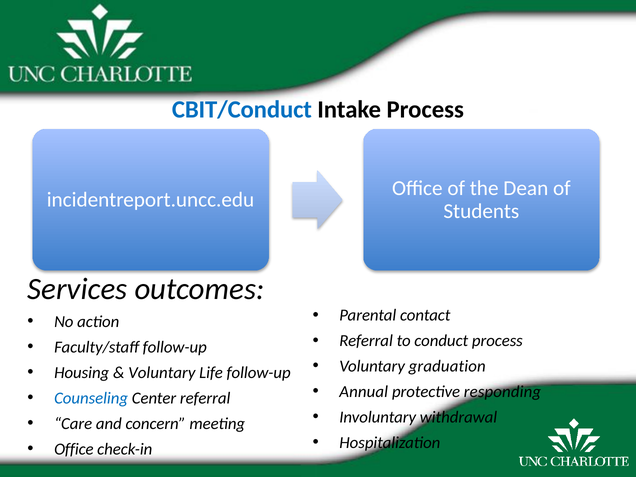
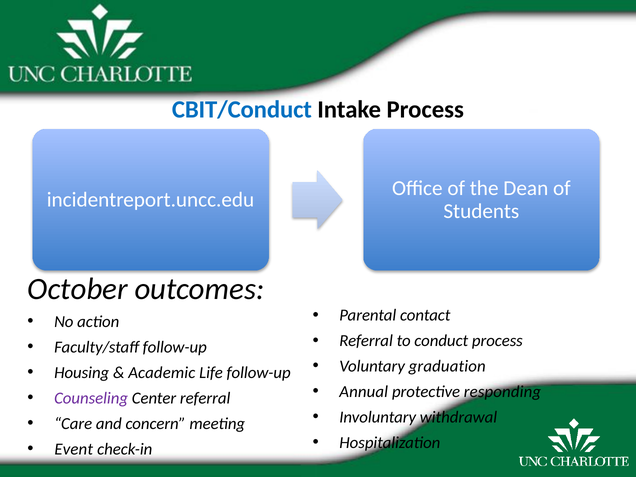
Services: Services -> October
Voluntary at (162, 373): Voluntary -> Academic
Counseling colour: blue -> purple
Office at (74, 449): Office -> Event
